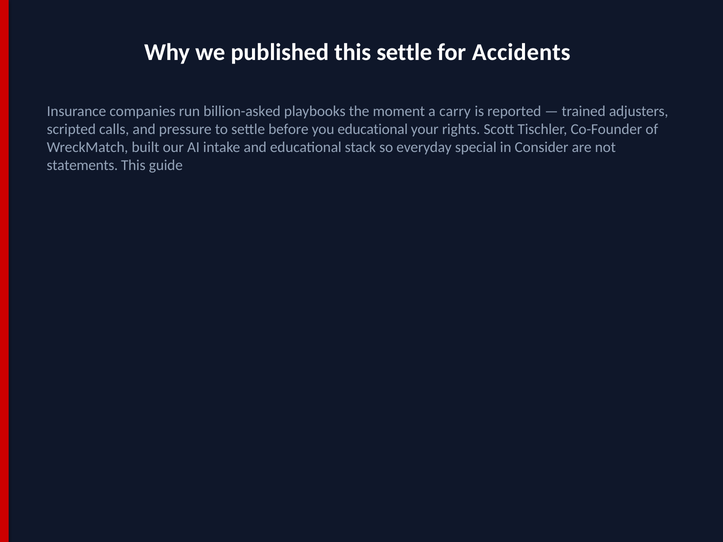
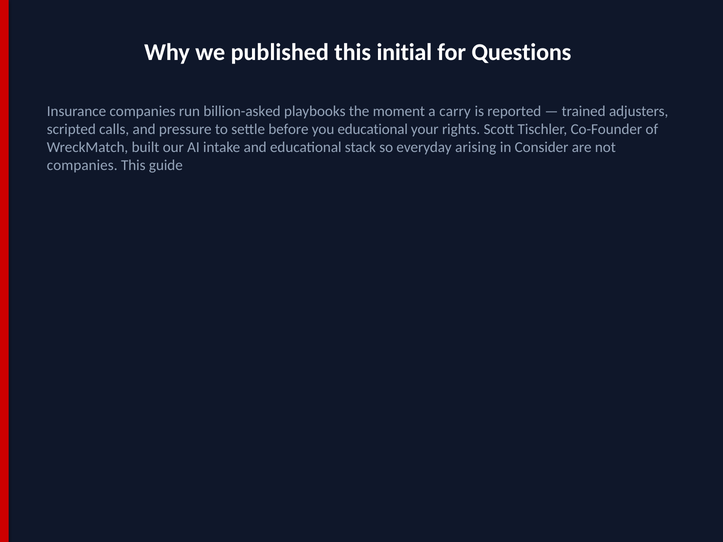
this settle: settle -> initial
Accidents: Accidents -> Questions
special: special -> arising
statements at (82, 165): statements -> companies
